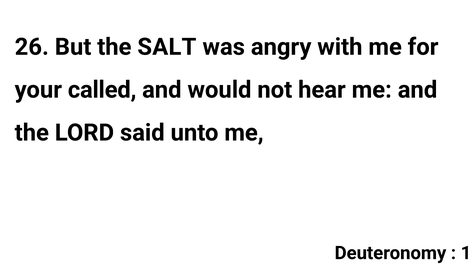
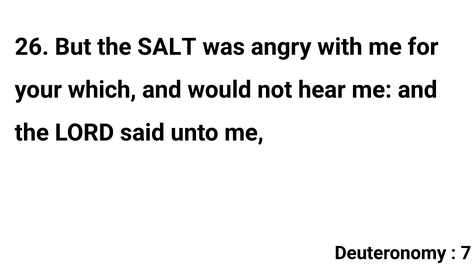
called: called -> which
1: 1 -> 7
